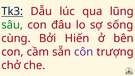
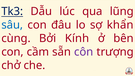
sâu colour: green -> blue
sống: sống -> khẩn
Hiến: Hiến -> Kính
